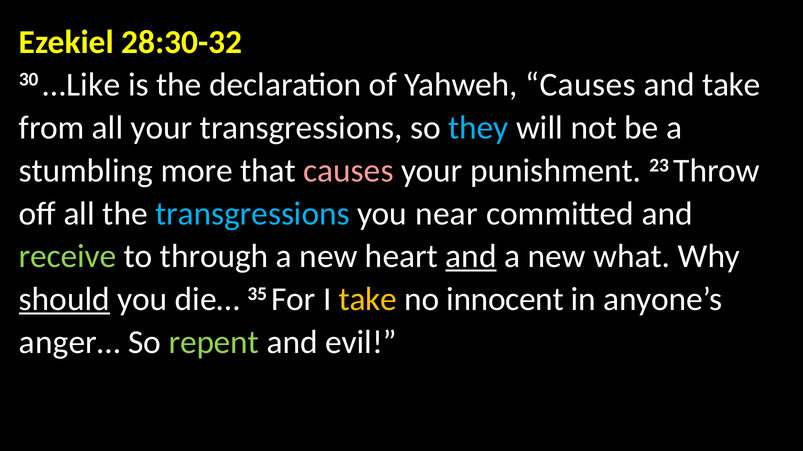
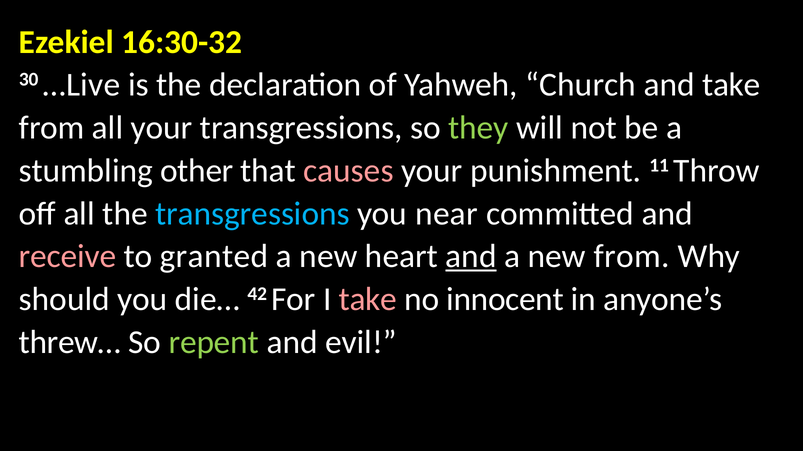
28:30-32: 28:30-32 -> 16:30-32
…Like: …Like -> …Live
Yahweh Causes: Causes -> Church
they colour: light blue -> light green
more: more -> other
23: 23 -> 11
receive colour: light green -> pink
through: through -> granted
new what: what -> from
should underline: present -> none
35: 35 -> 42
take at (368, 300) colour: yellow -> pink
anger…: anger… -> threw…
